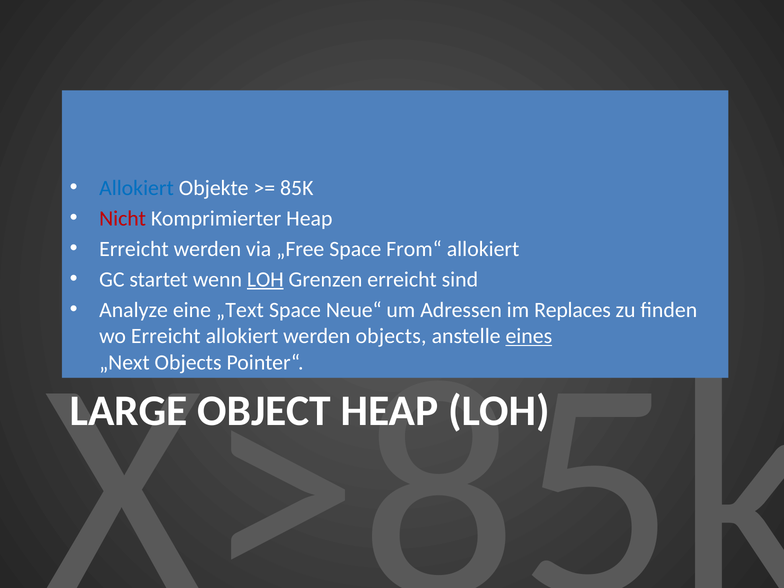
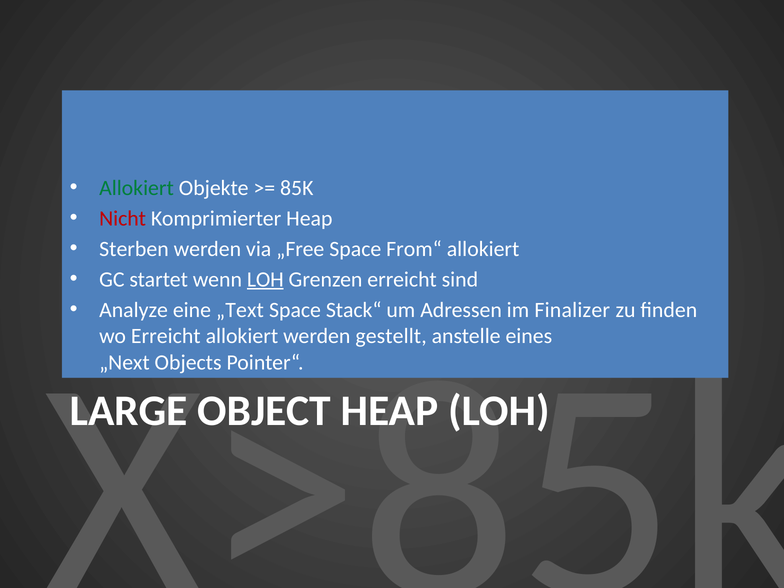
Allokiert at (136, 188) colour: blue -> green
Erreicht at (134, 249): Erreicht -> Sterben
Neue“: Neue“ -> Stack“
Replaces: Replaces -> Finalizer
werden objects: objects -> gestellt
eines underline: present -> none
